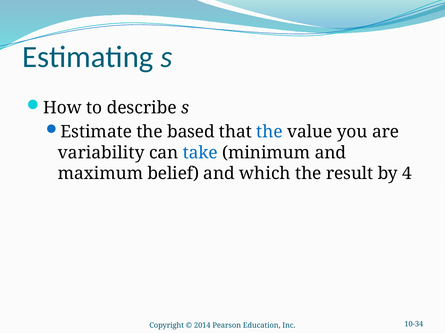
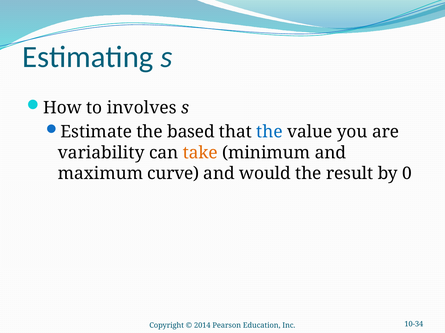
describe: describe -> involves
take colour: blue -> orange
belief: belief -> curve
which: which -> would
4: 4 -> 0
